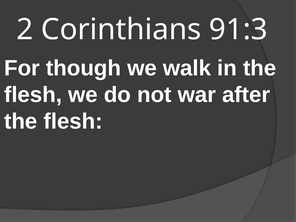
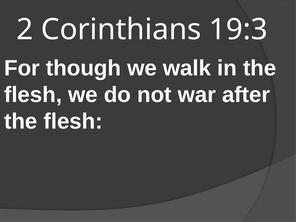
91:3: 91:3 -> 19:3
